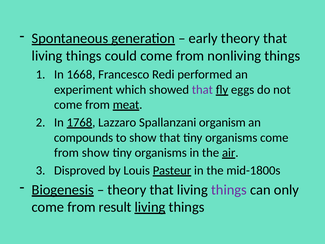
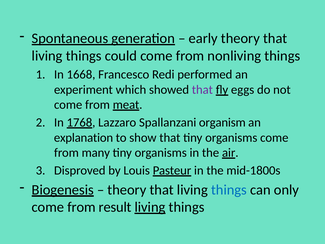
compounds: compounds -> explanation
from show: show -> many
things at (229, 190) colour: purple -> blue
